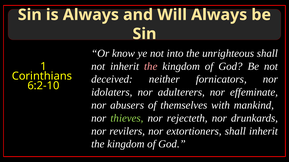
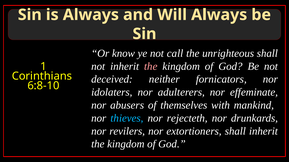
into: into -> call
6:2-10: 6:2-10 -> 6:8-10
thieves colour: light green -> light blue
